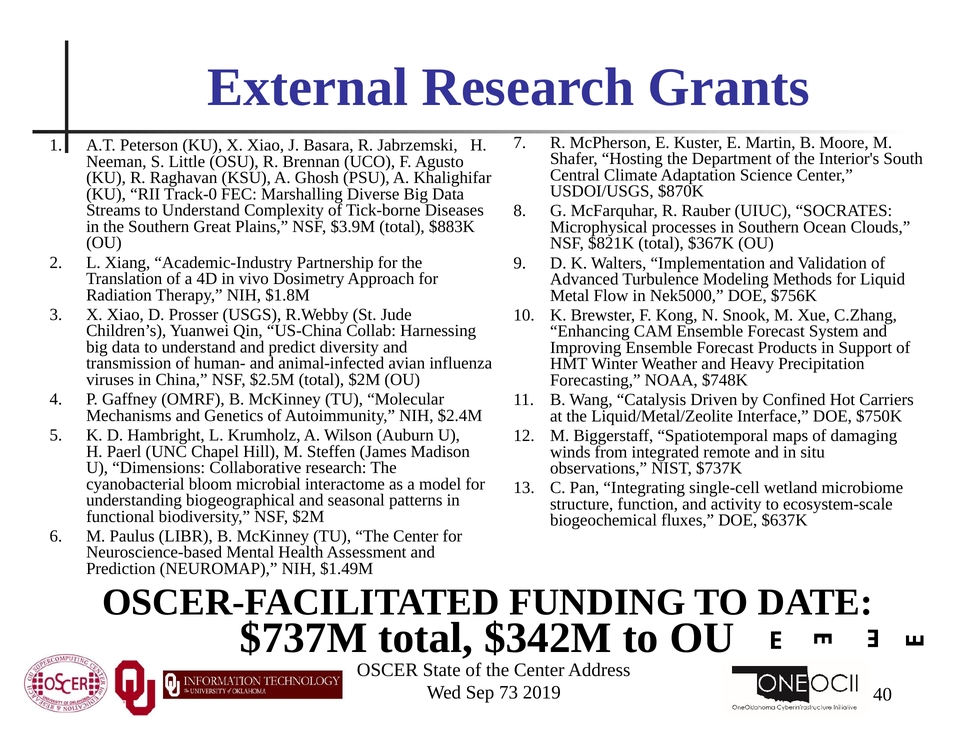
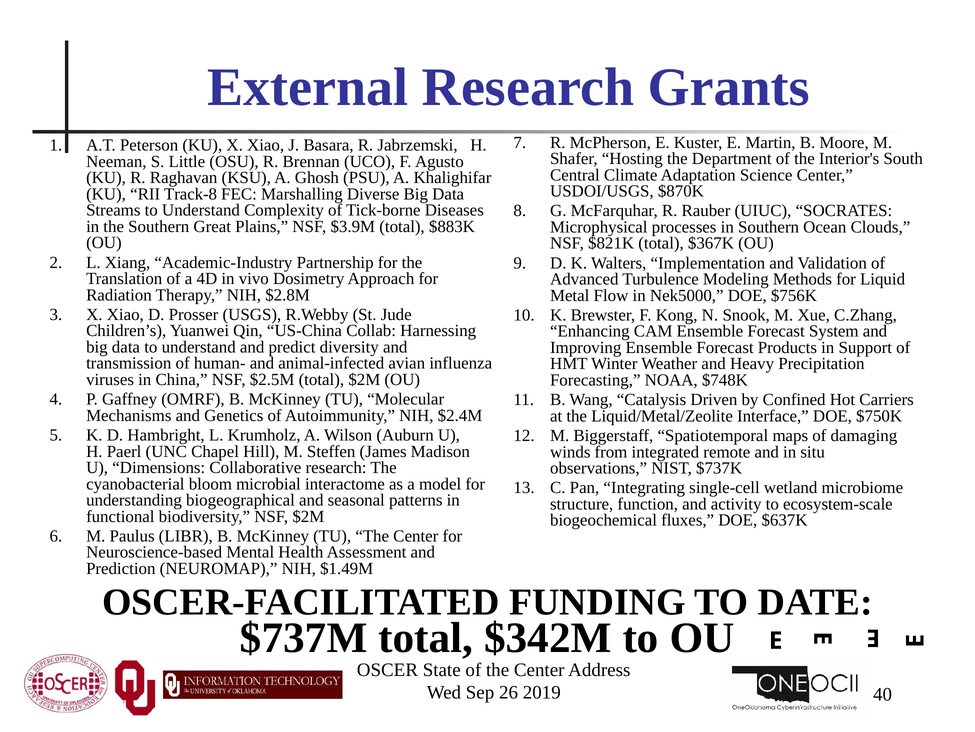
Track-0: Track-0 -> Track-8
$1.8M: $1.8M -> $2.8M
73: 73 -> 26
